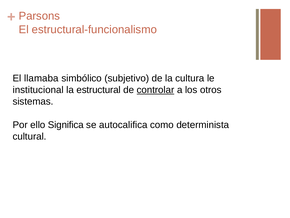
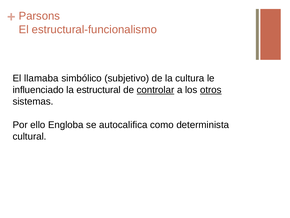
institucional: institucional -> influenciado
otros underline: none -> present
Significa: Significa -> Engloba
